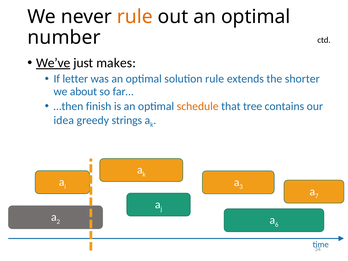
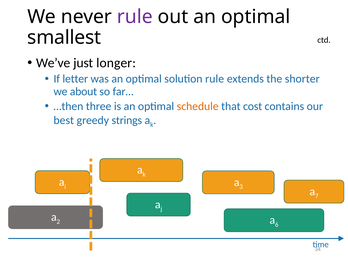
rule at (135, 17) colour: orange -> purple
number: number -> smallest
We’ve underline: present -> none
makes: makes -> longer
finish: finish -> three
tree: tree -> cost
idea: idea -> best
